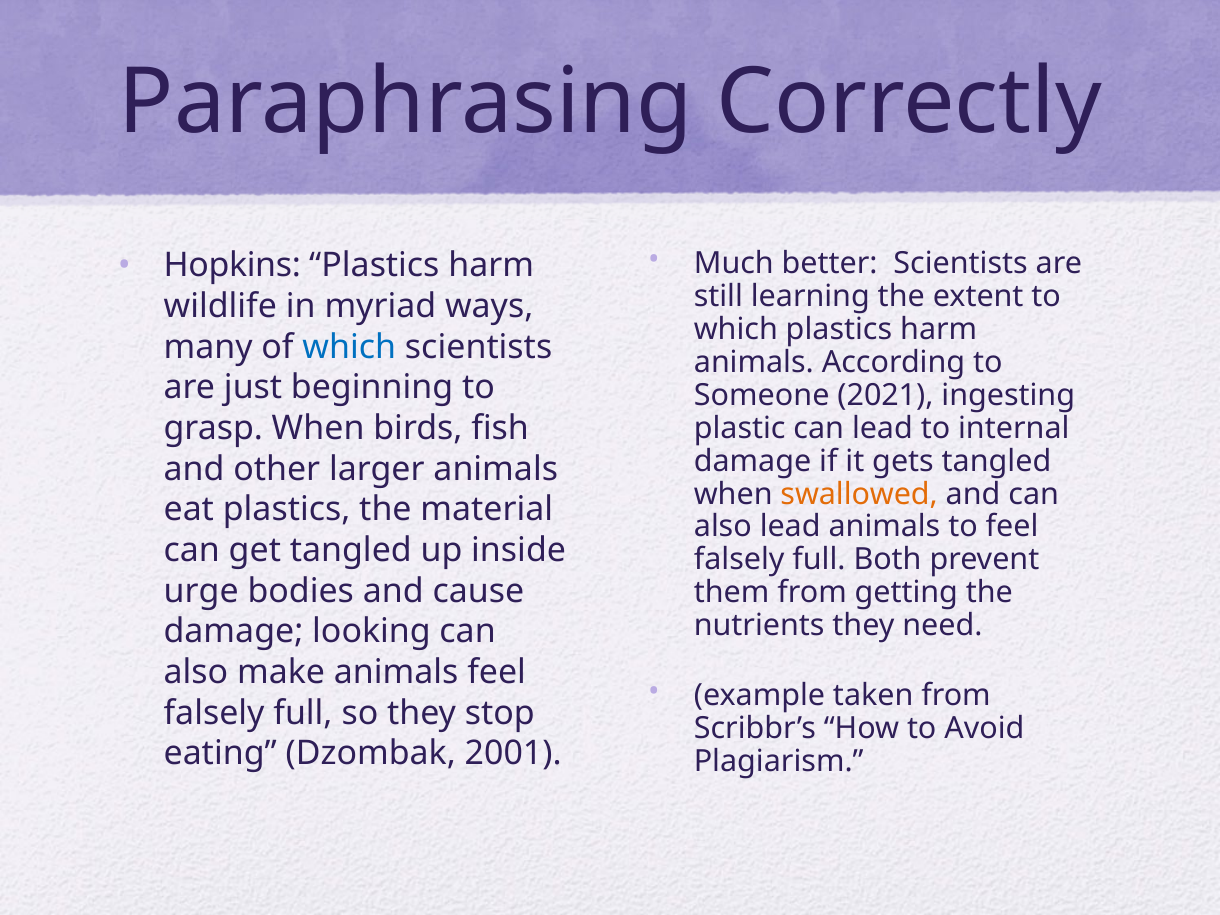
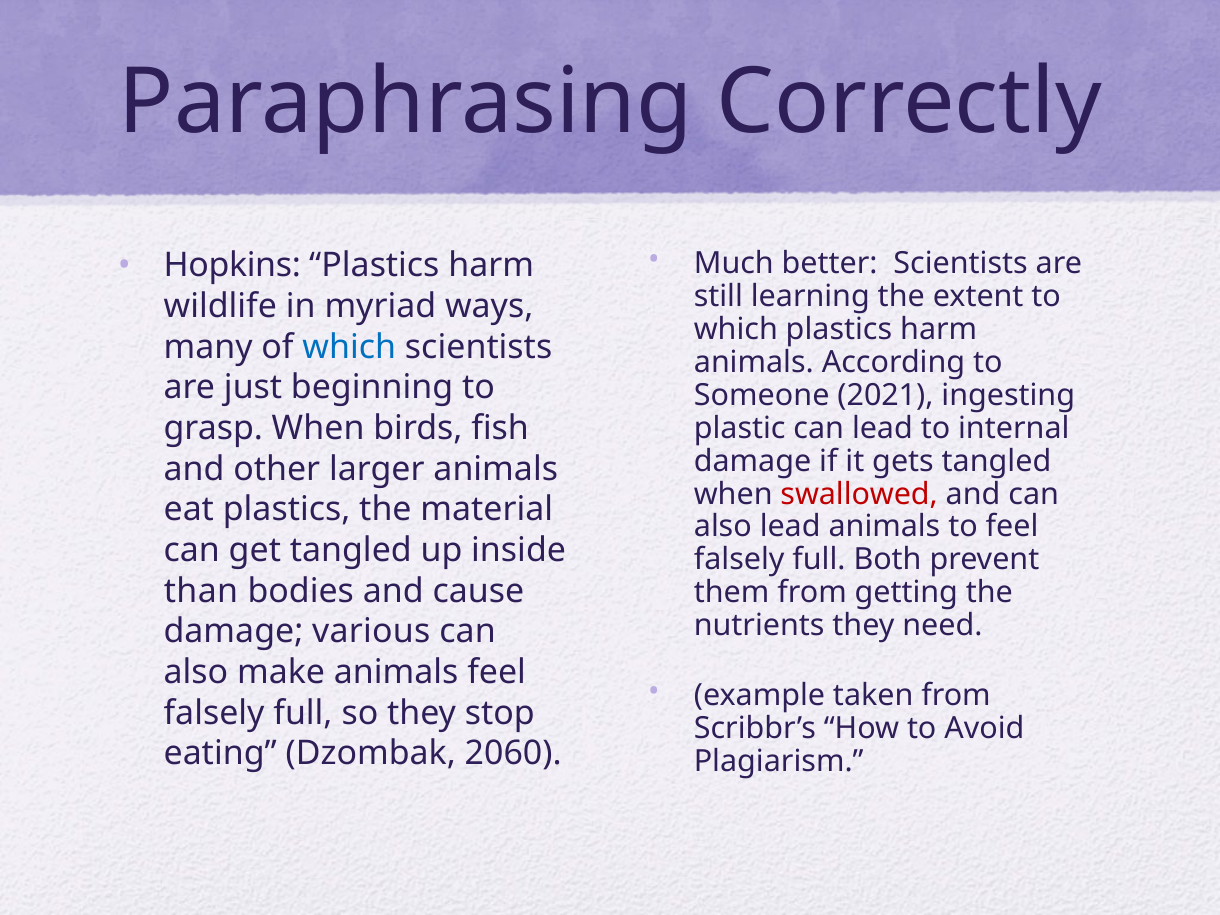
swallowed colour: orange -> red
urge: urge -> than
looking: looking -> various
2001: 2001 -> 2060
